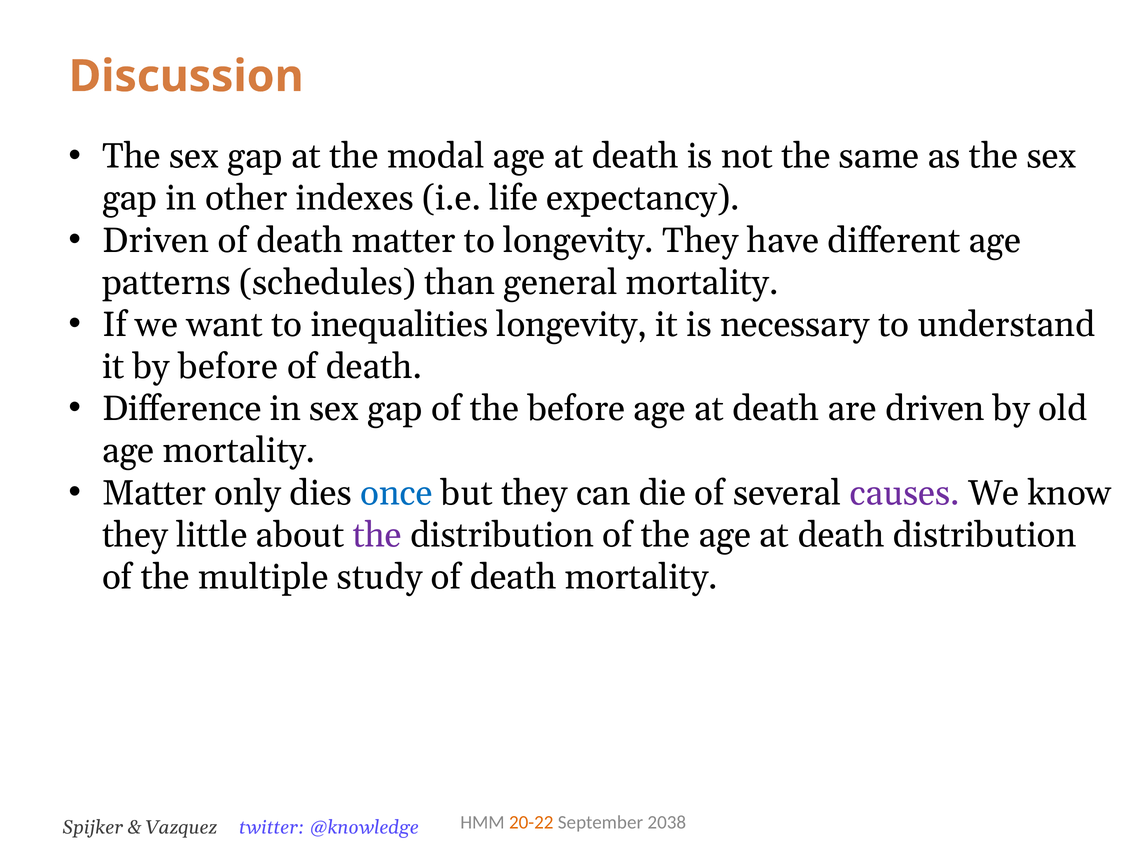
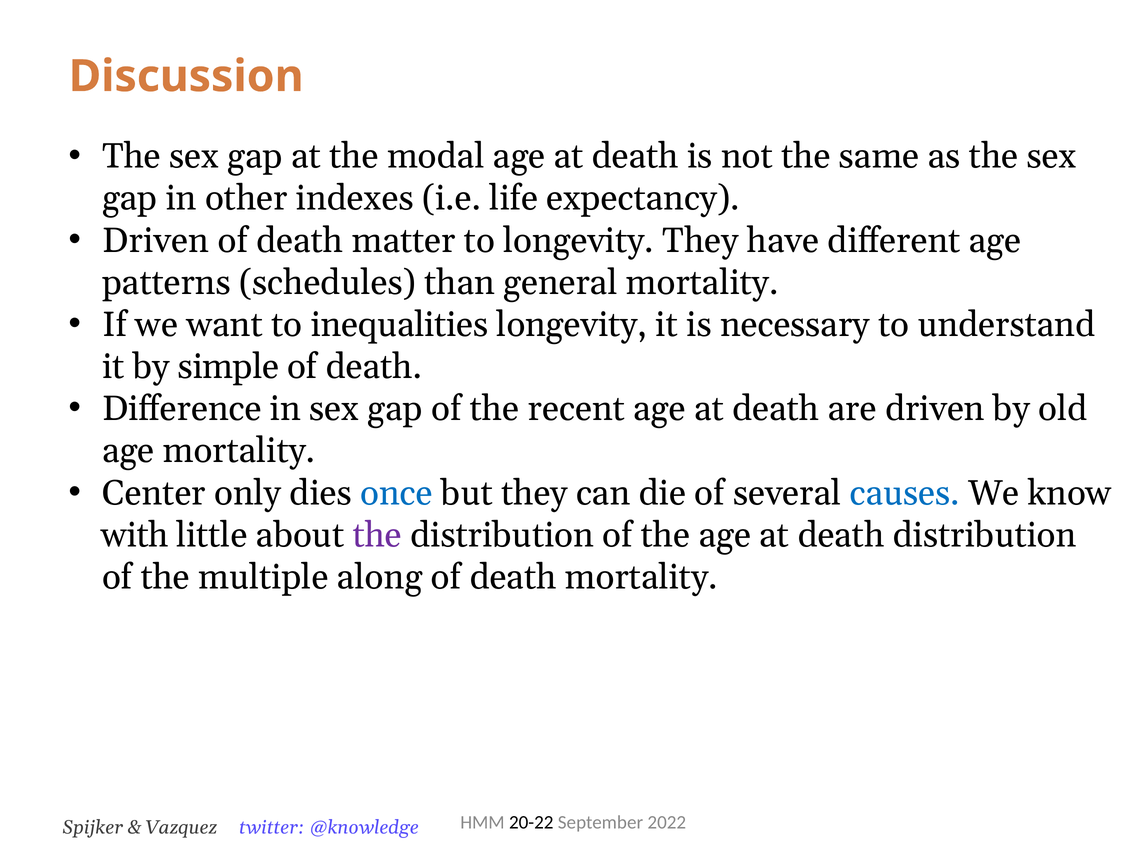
by before: before -> simple
the before: before -> recent
Matter at (154, 493): Matter -> Center
causes colour: purple -> blue
they at (135, 535): they -> with
study: study -> along
20-22 colour: orange -> black
2038: 2038 -> 2022
